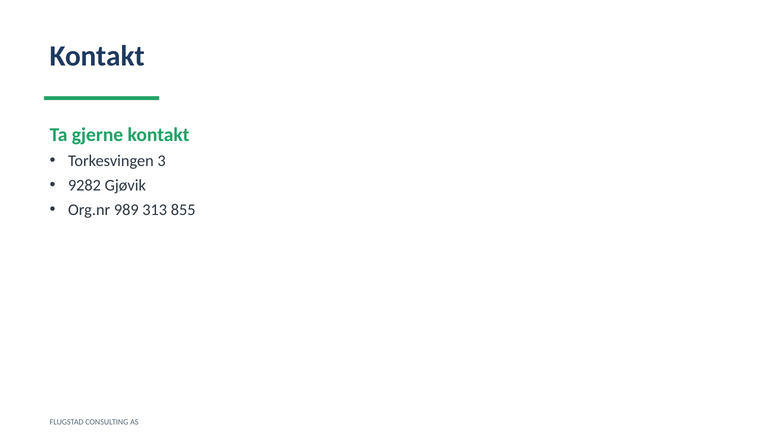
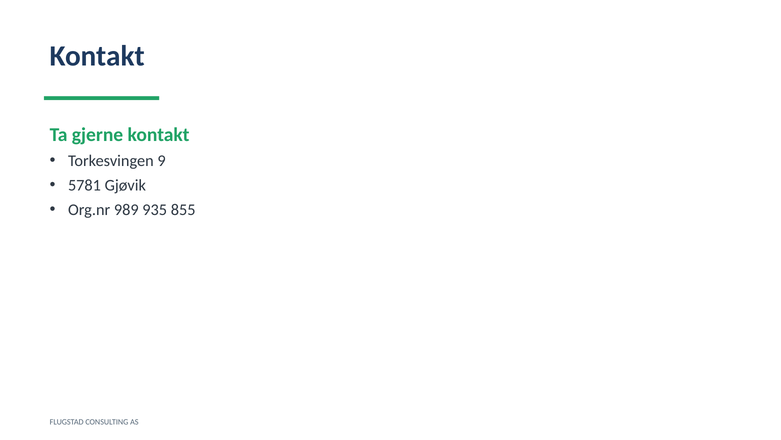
3: 3 -> 9
9282: 9282 -> 5781
313: 313 -> 935
